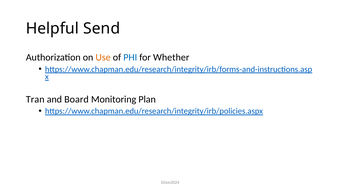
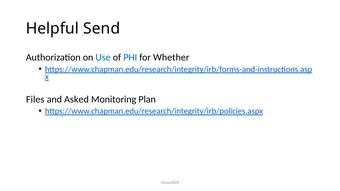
Use colour: orange -> blue
Tran: Tran -> Files
Board: Board -> Asked
